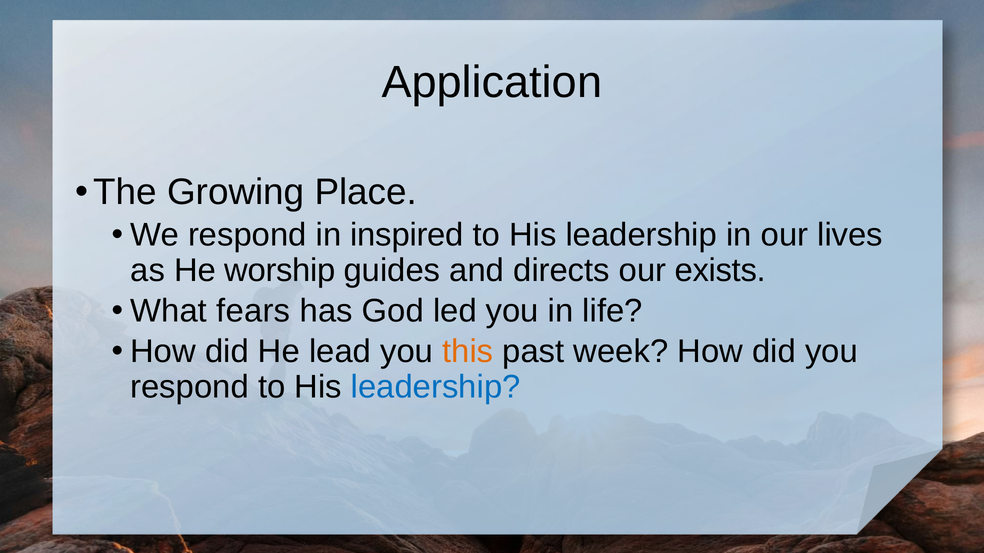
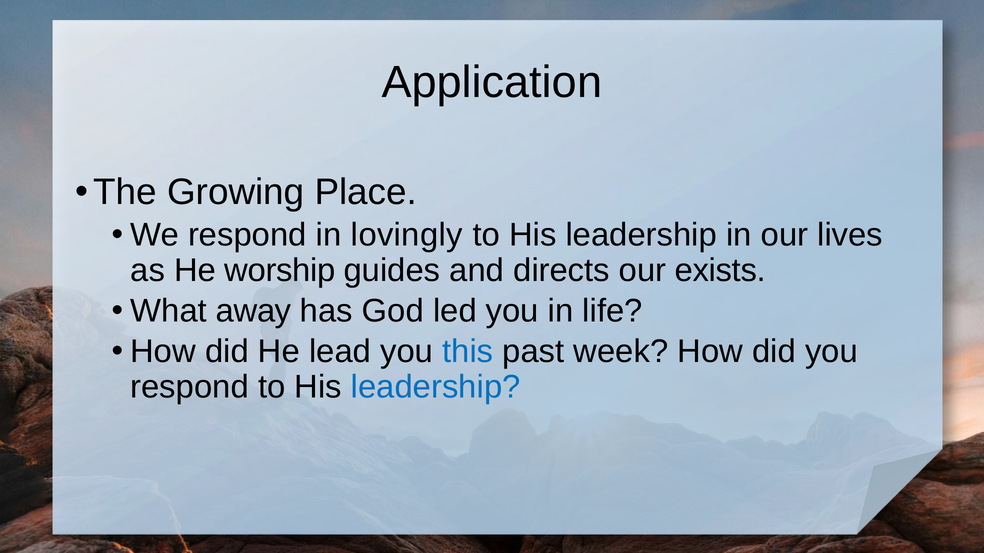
inspired: inspired -> lovingly
fears: fears -> away
this colour: orange -> blue
